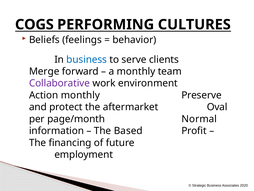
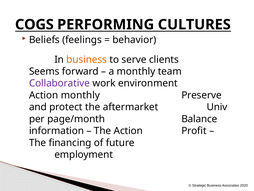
business at (87, 59) colour: blue -> orange
Merge: Merge -> Seems
Oval: Oval -> Univ
Normal: Normal -> Balance
The Based: Based -> Action
